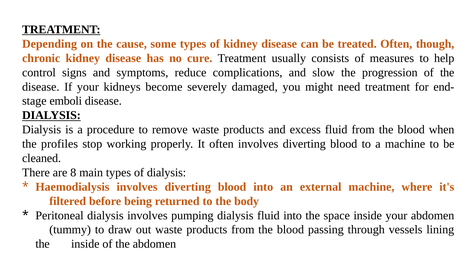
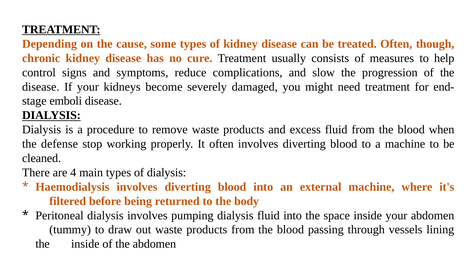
profiles: profiles -> defense
8: 8 -> 4
